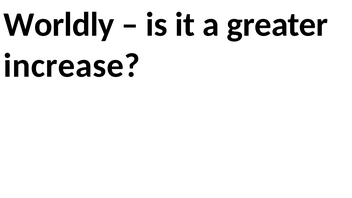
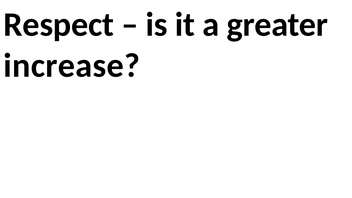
Worldly: Worldly -> Respect
